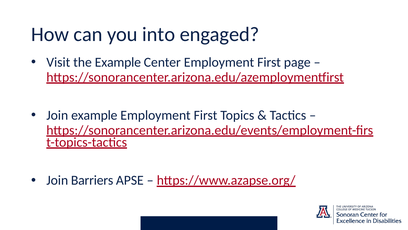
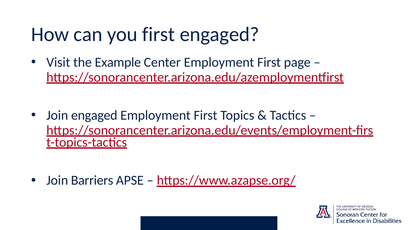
you into: into -> first
Join example: example -> engaged
